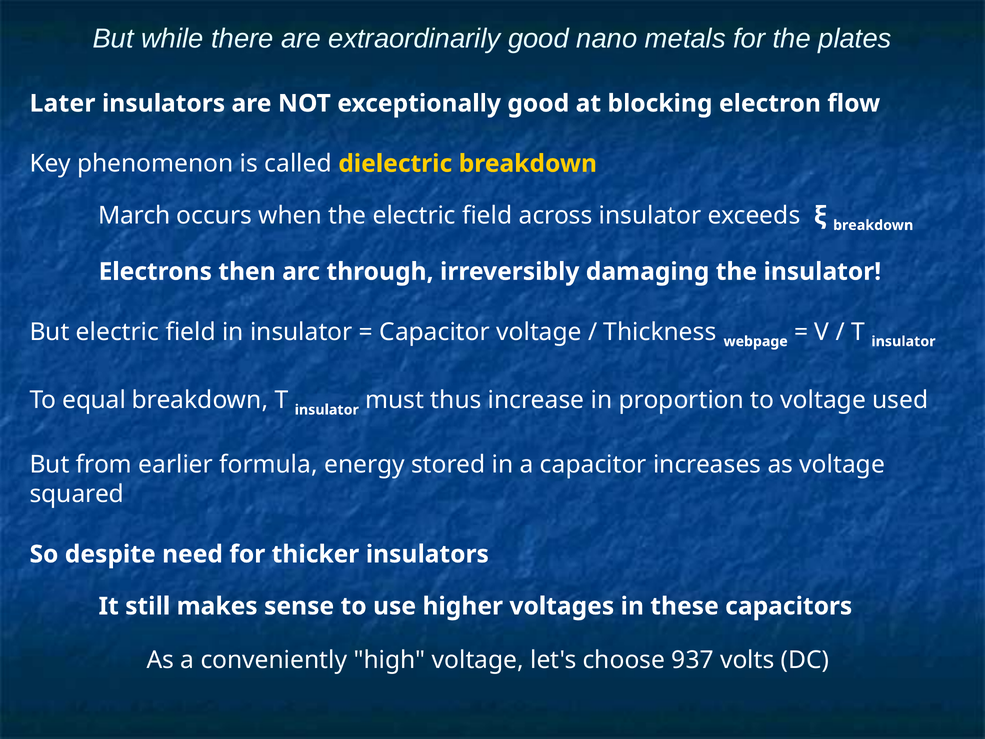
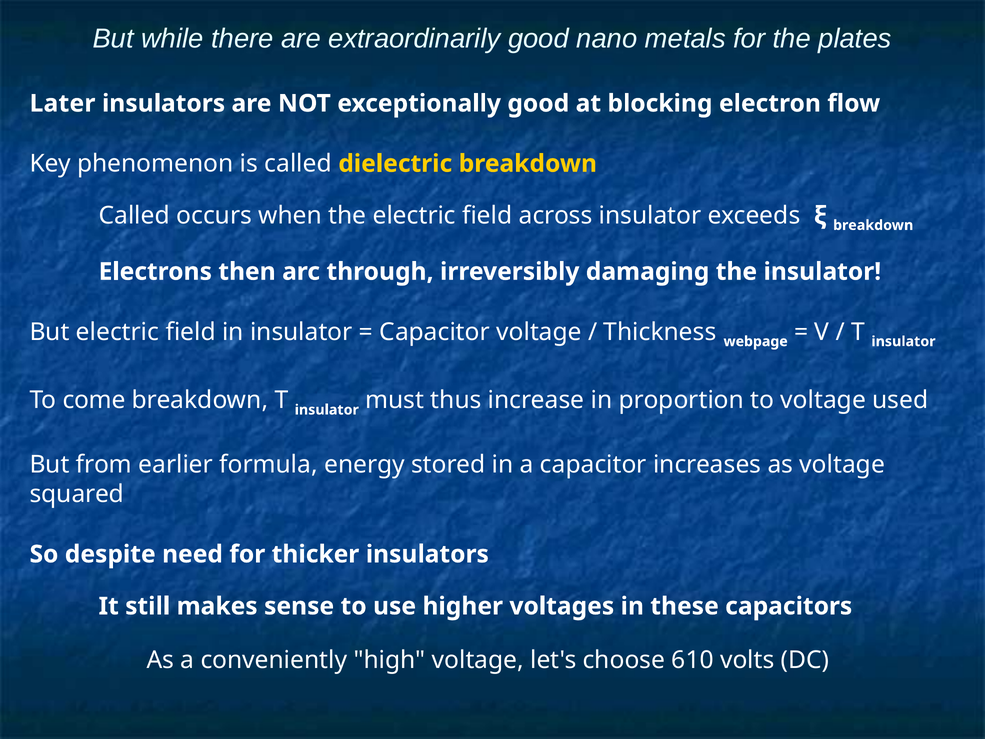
March at (134, 216): March -> Called
equal: equal -> come
937: 937 -> 610
